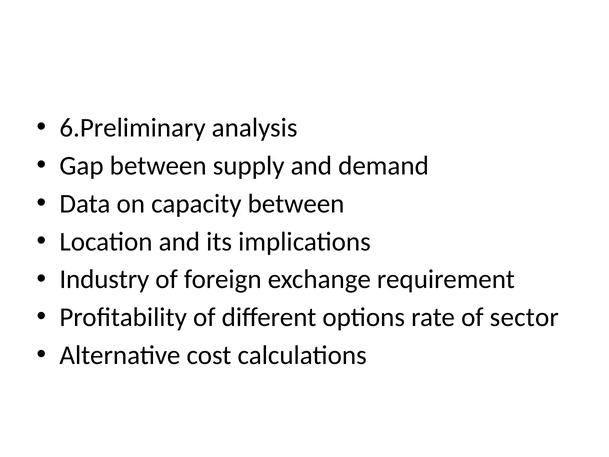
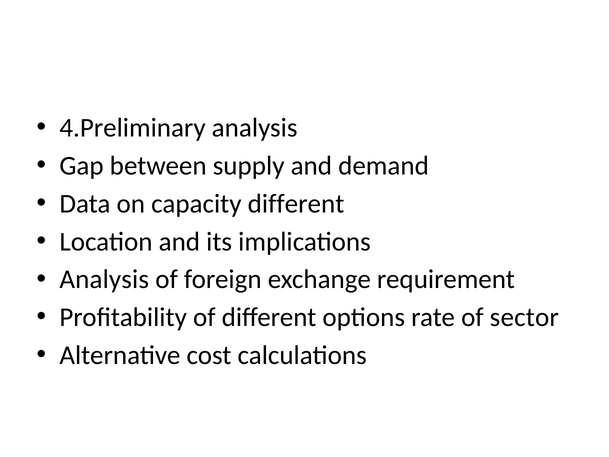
6.Preliminary: 6.Preliminary -> 4.Preliminary
capacity between: between -> different
Industry at (104, 279): Industry -> Analysis
